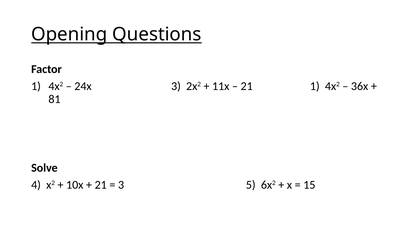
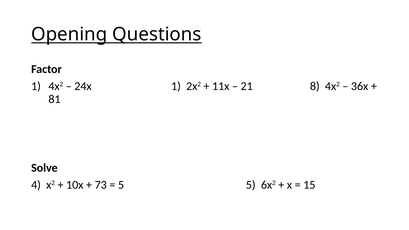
24x 3: 3 -> 1
21 1: 1 -> 8
21 at (101, 185): 21 -> 73
3 at (121, 185): 3 -> 5
